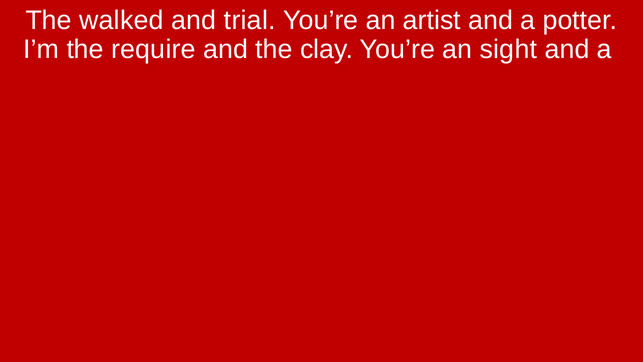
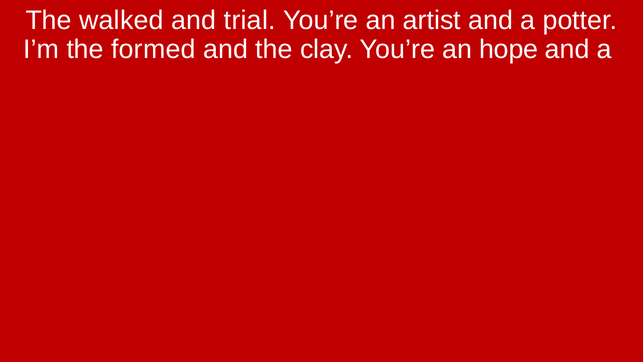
require: require -> formed
sight: sight -> hope
